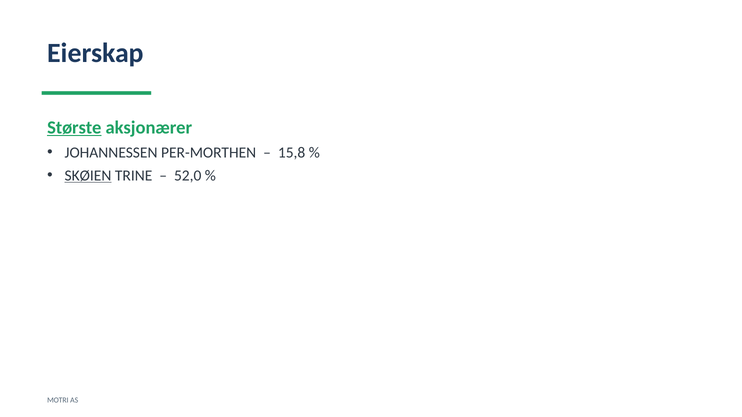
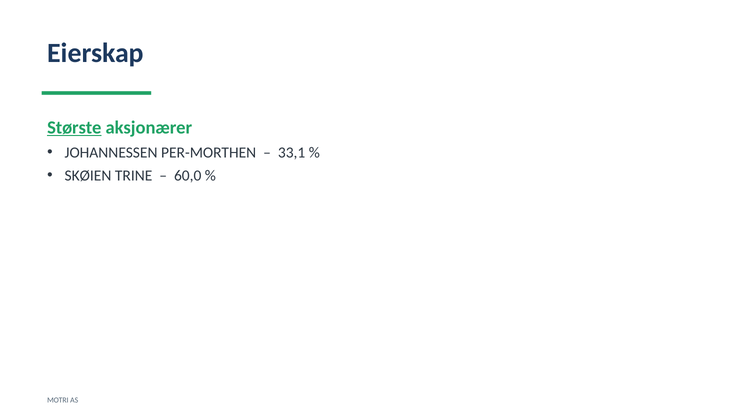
15,8: 15,8 -> 33,1
SKØIEN underline: present -> none
52,0: 52,0 -> 60,0
